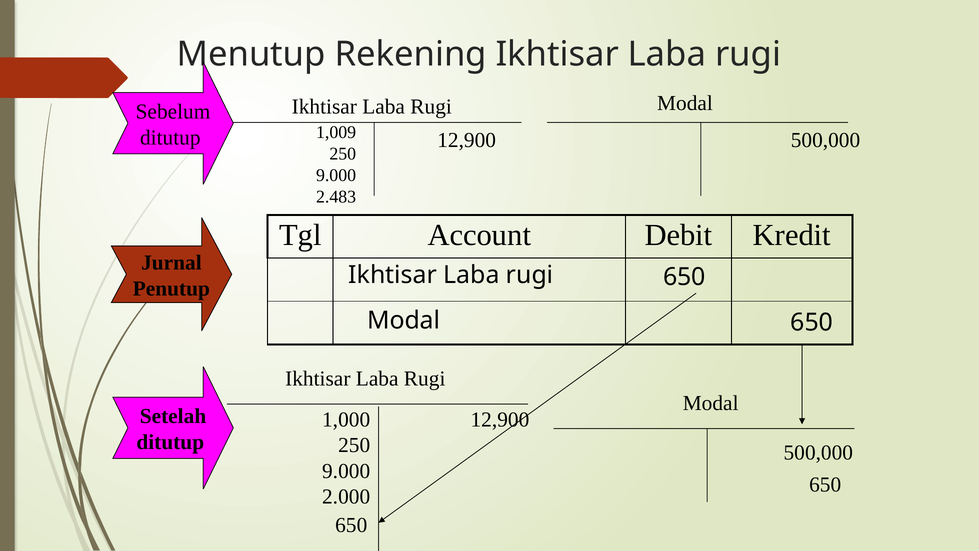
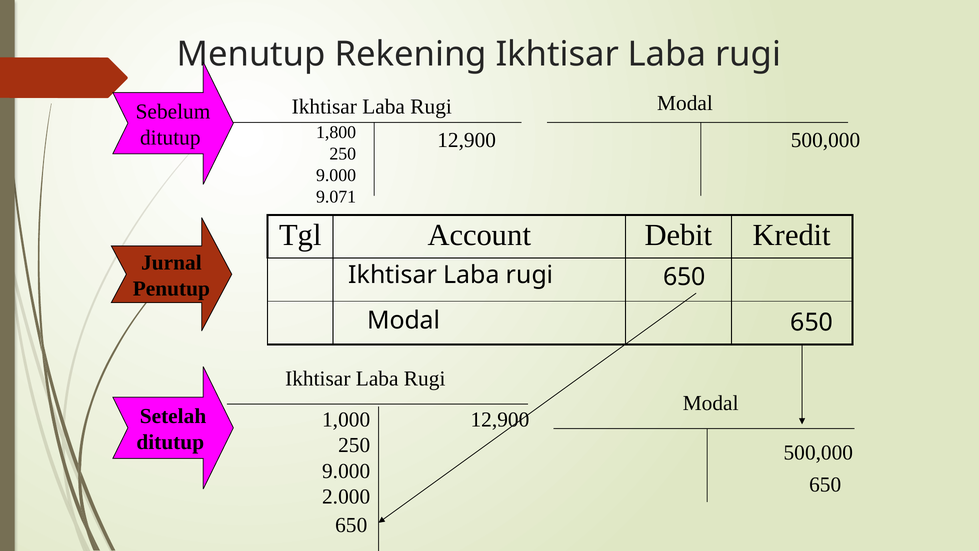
1,009: 1,009 -> 1,800
2.483: 2.483 -> 9.071
